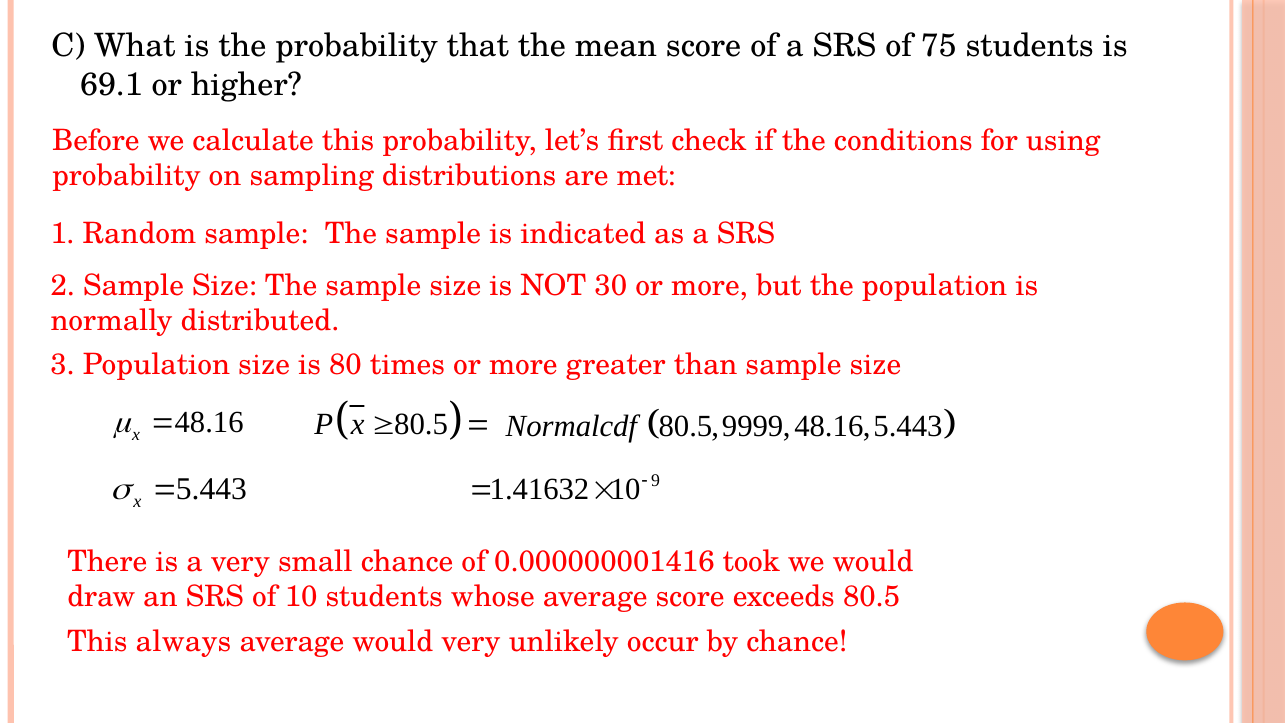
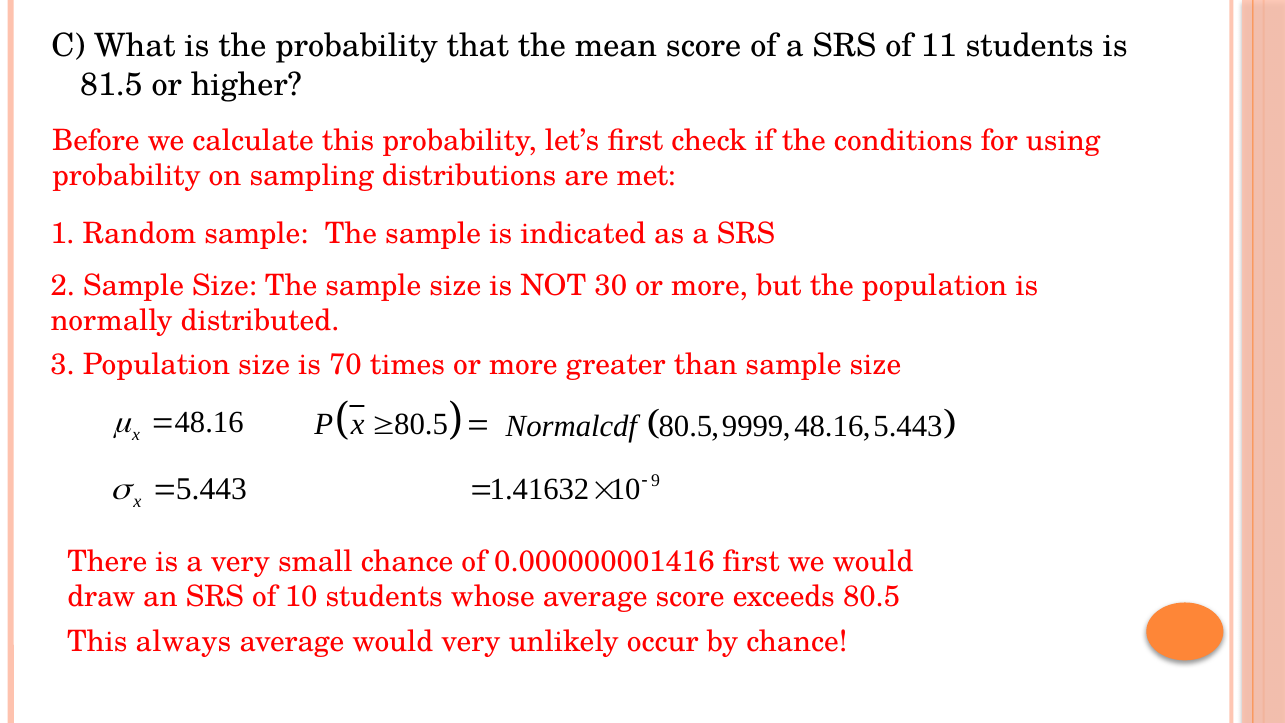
75: 75 -> 11
69.1: 69.1 -> 81.5
80: 80 -> 70
0.000000001416 took: took -> first
